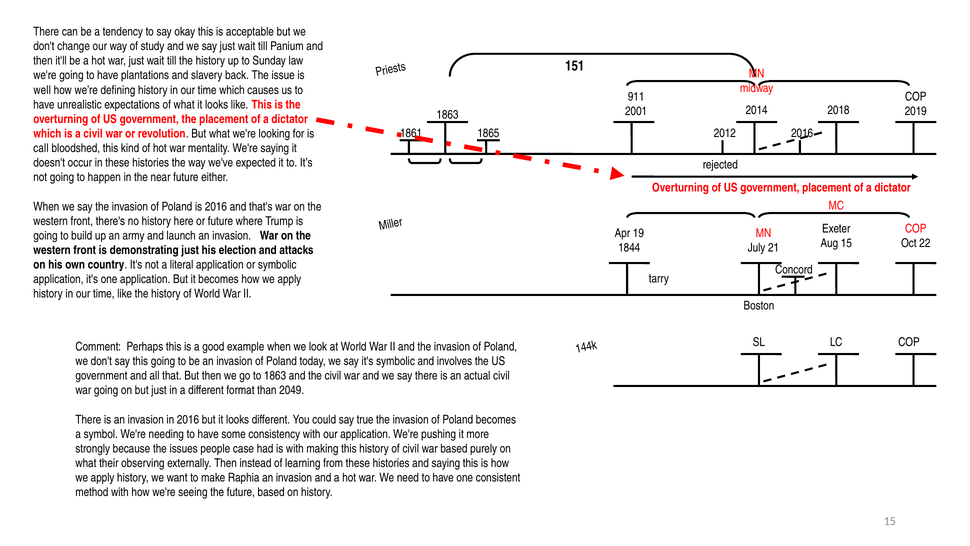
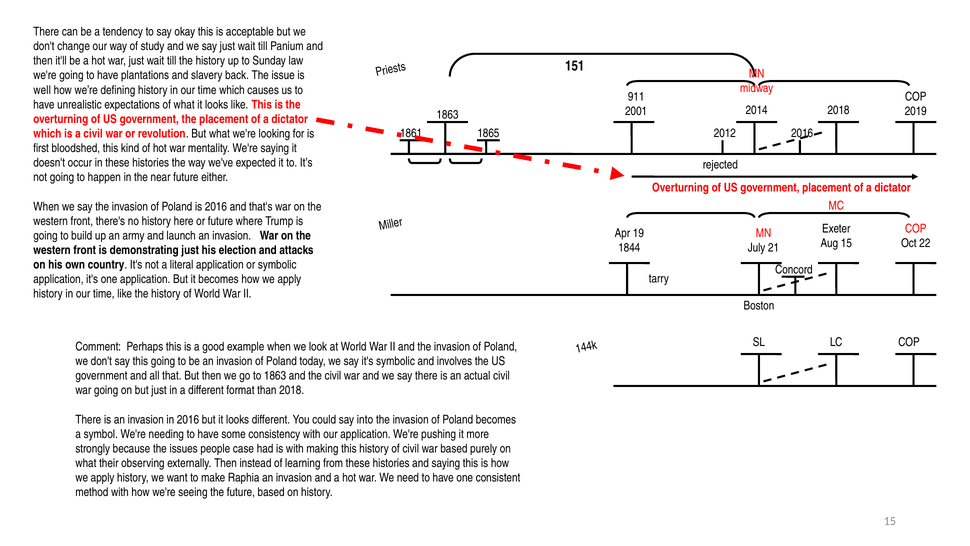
call: call -> first
than 2049: 2049 -> 2018
true: true -> into
